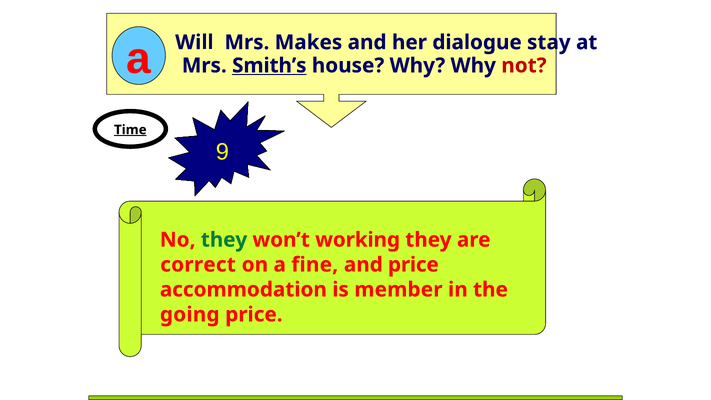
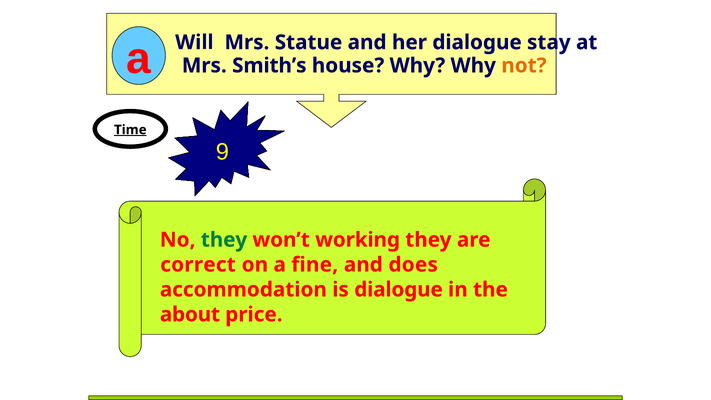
Makes: Makes -> Statue
Smith’s underline: present -> none
not colour: red -> orange
and price: price -> does
is member: member -> dialogue
going: going -> about
